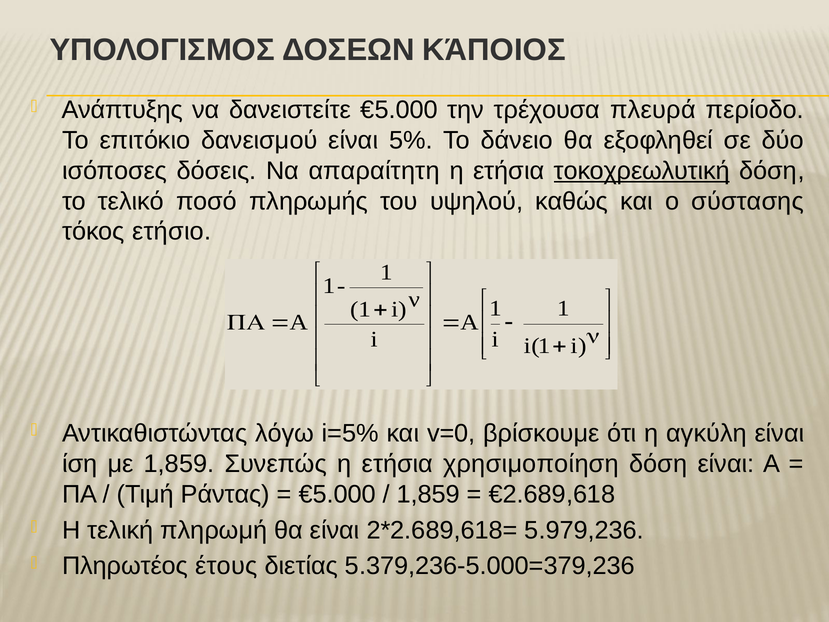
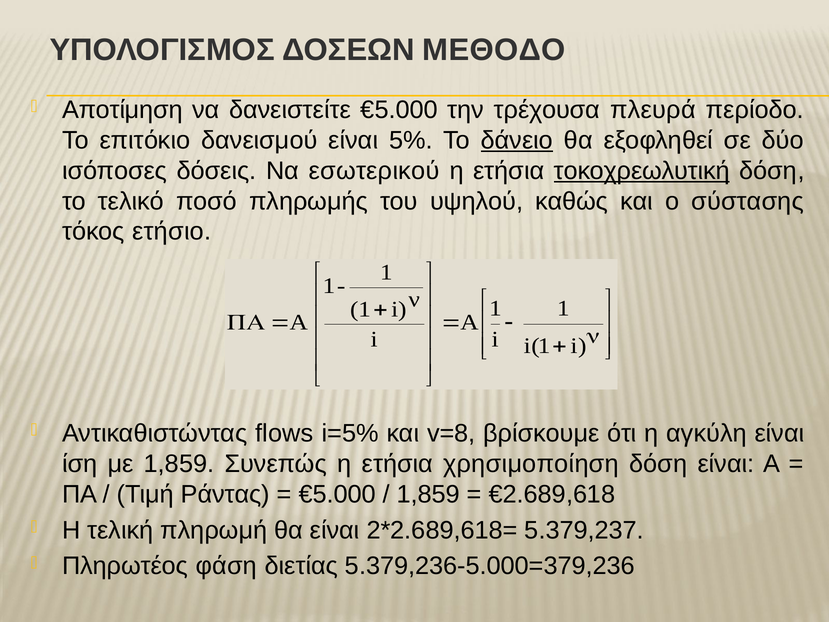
ΚΆΠΟΙΟΣ: ΚΆΠΟΙΟΣ -> ΜΕΘΟΔΟ
Ανάπτυξης: Ανάπτυξης -> Αποτίμηση
δάνειο underline: none -> present
απαραίτητη: απαραίτητη -> εσωτερικού
λόγω: λόγω -> flows
v=0: v=0 -> v=8
5.979,236: 5.979,236 -> 5.379,237
έτους: έτους -> φάση
